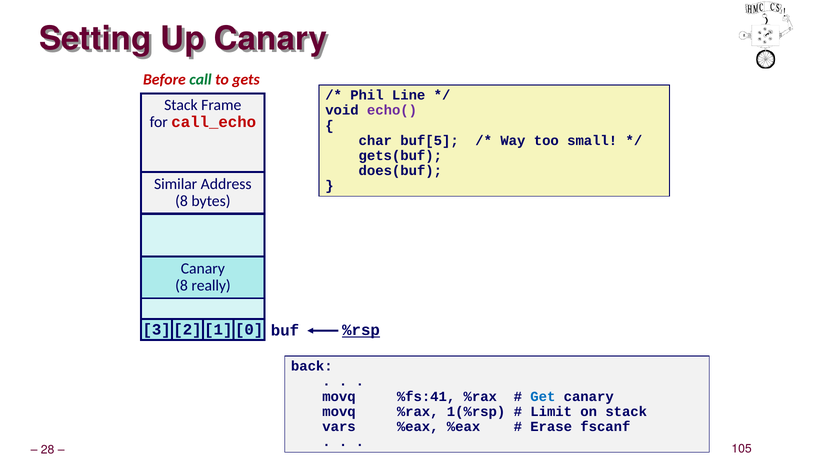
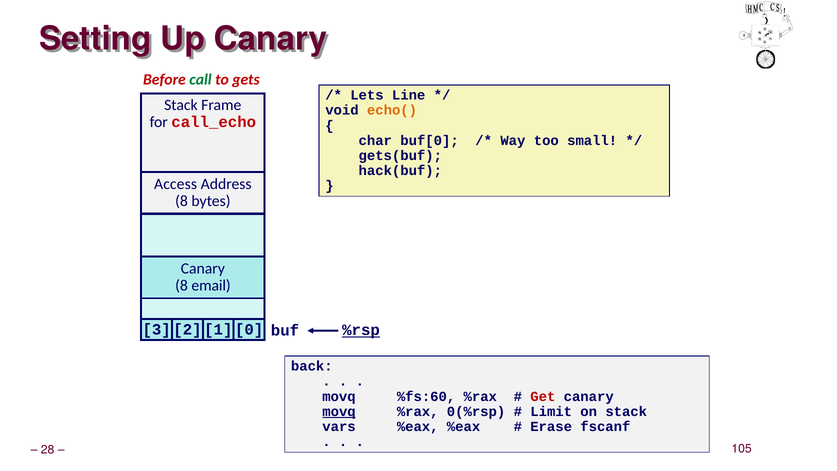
Phil: Phil -> Lets
echo( colour: purple -> orange
buf[5: buf[5 -> buf[0
does(buf: does(buf -> hack(buf
Similar: Similar -> Access
really: really -> email
%fs:41: %fs:41 -> %fs:60
Get colour: blue -> red
movq at (339, 411) underline: none -> present
1(%rsp: 1(%rsp -> 0(%rsp
